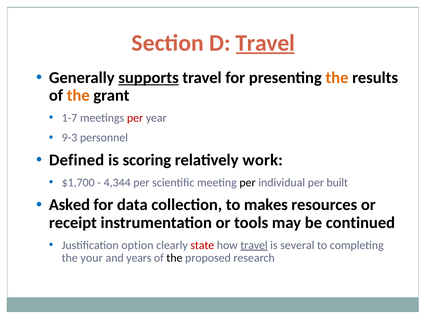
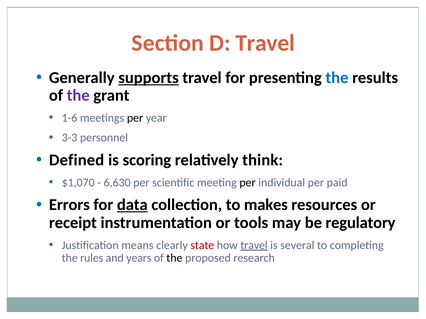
Travel at (265, 43) underline: present -> none
the at (337, 78) colour: orange -> blue
the at (78, 96) colour: orange -> purple
1-7: 1-7 -> 1-6
per at (135, 118) colour: red -> black
9-3: 9-3 -> 3-3
work: work -> think
$1,700: $1,700 -> $1,070
4,344: 4,344 -> 6,630
built: built -> paid
Asked: Asked -> Errors
data underline: none -> present
continued: continued -> regulatory
option: option -> means
your: your -> rules
